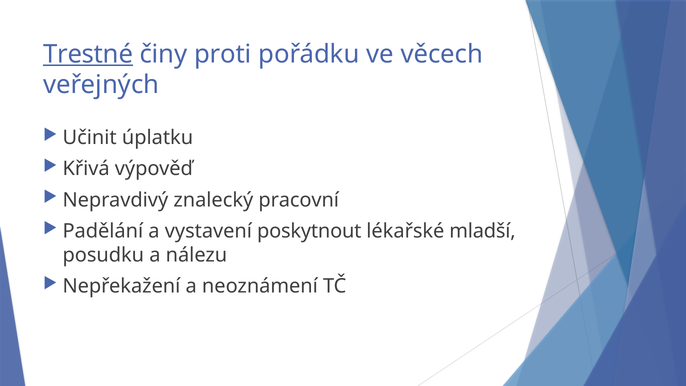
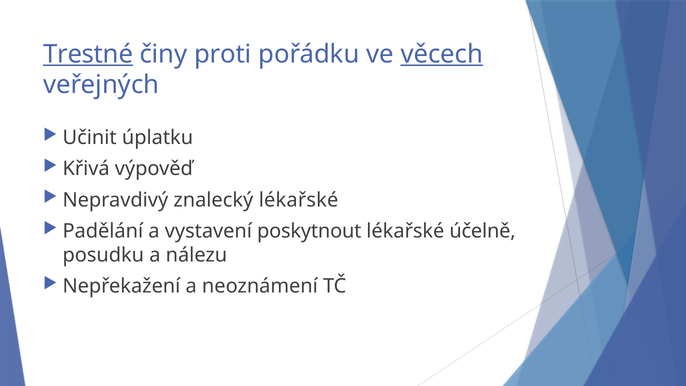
věcech underline: none -> present
znalecký pracovní: pracovní -> lékařské
mladší: mladší -> účelně
